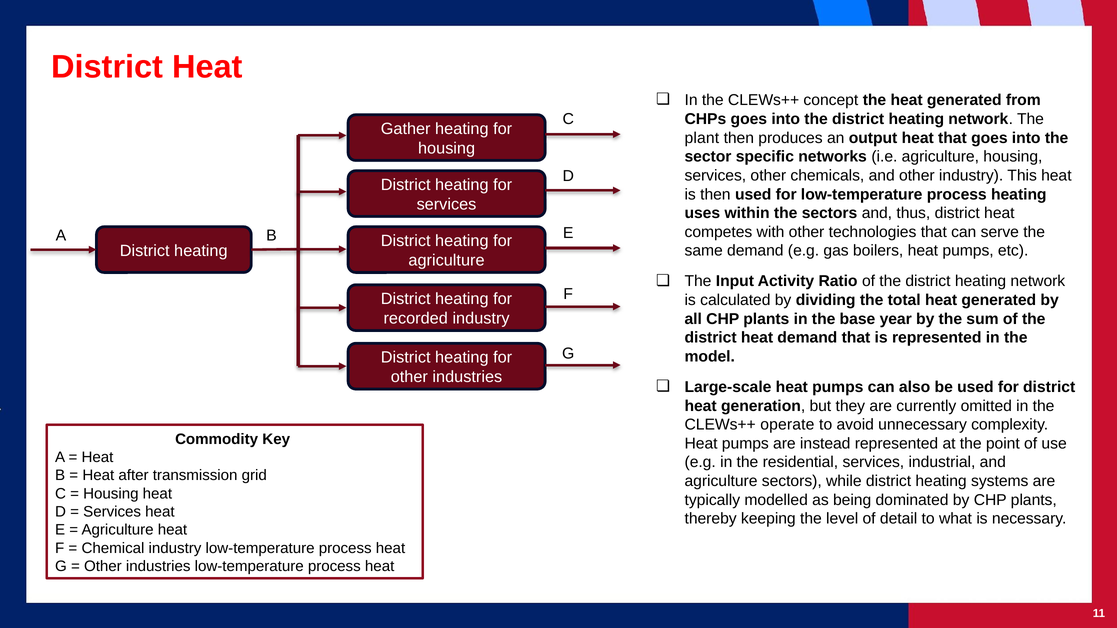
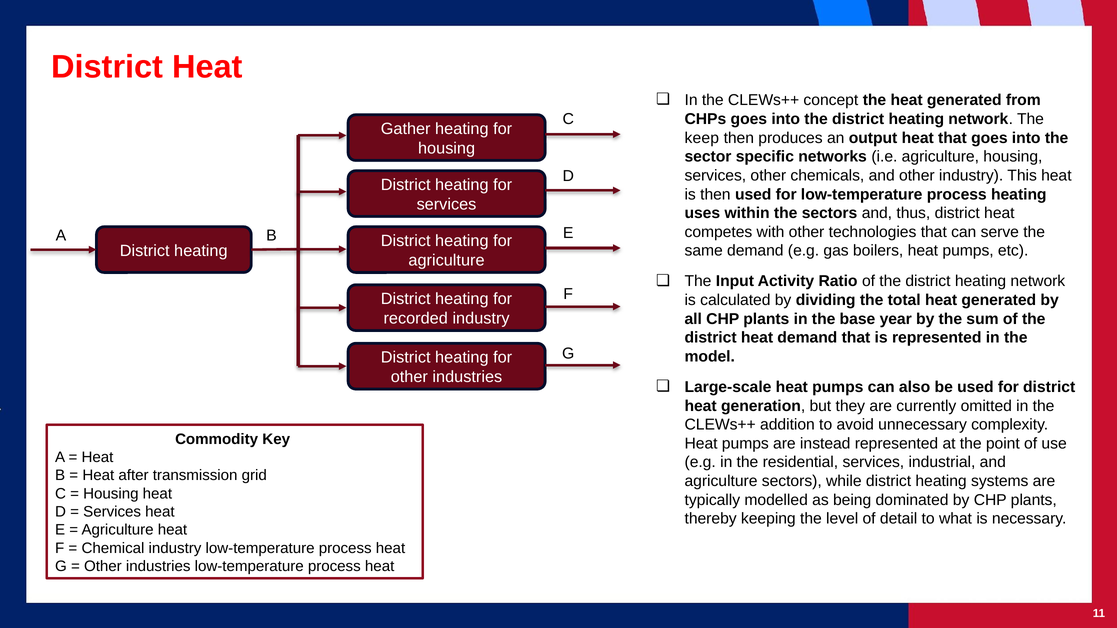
plant: plant -> keep
operate: operate -> addition
